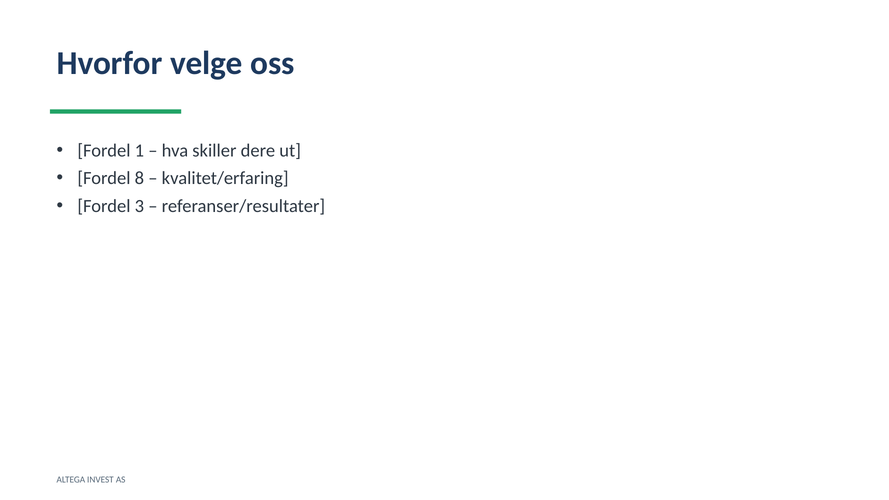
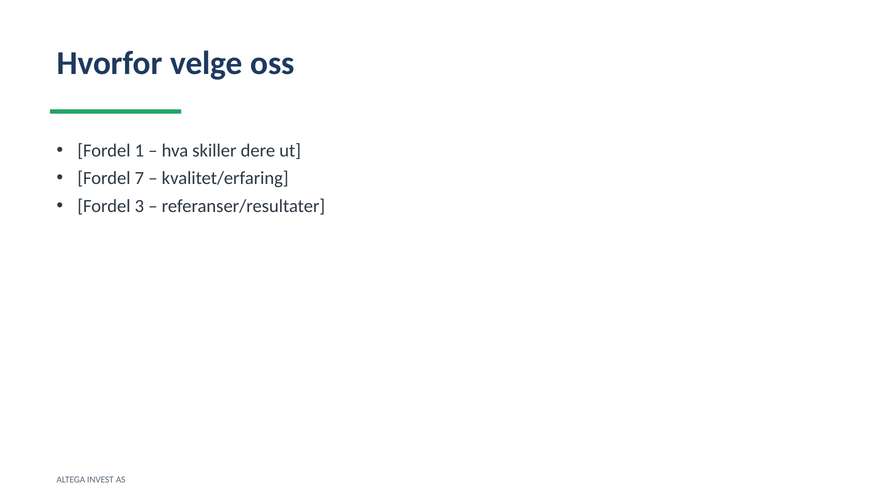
8: 8 -> 7
